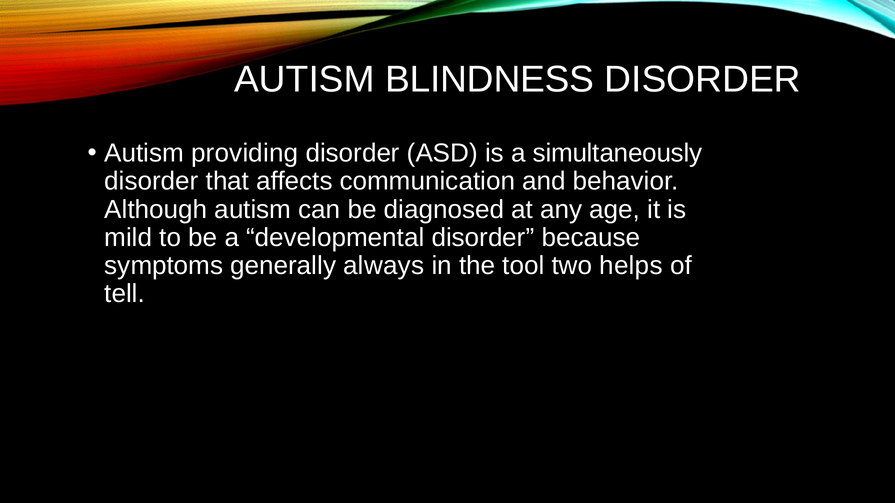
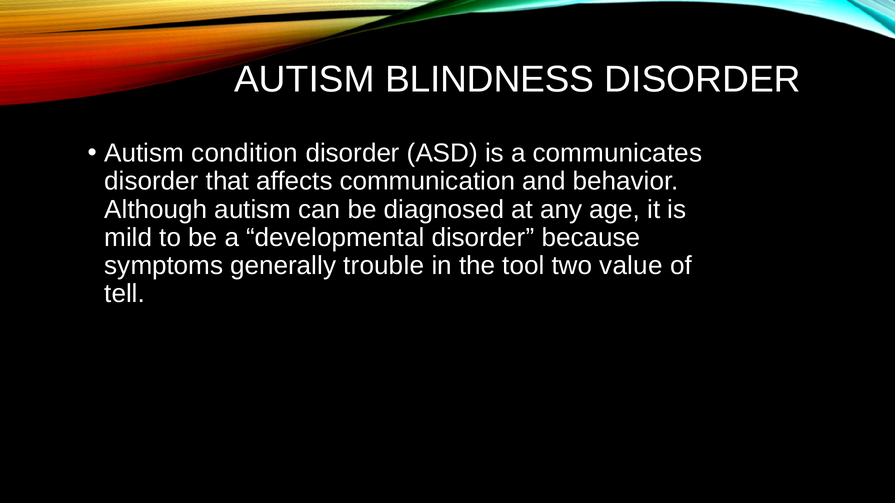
providing: providing -> condition
simultaneously: simultaneously -> communicates
always: always -> trouble
helps: helps -> value
